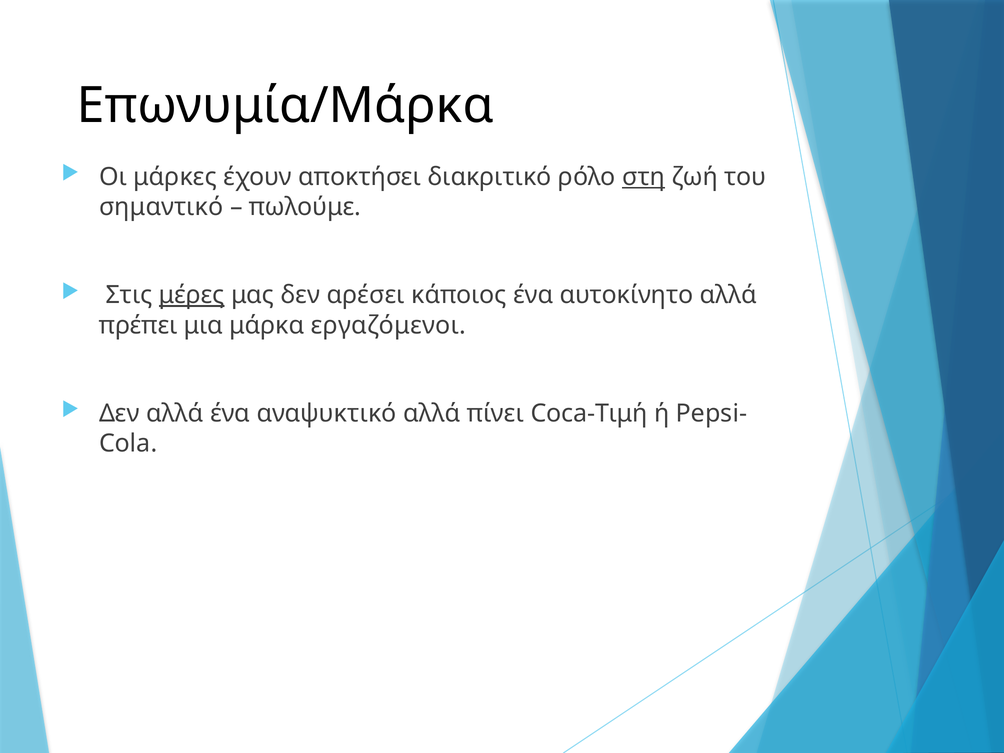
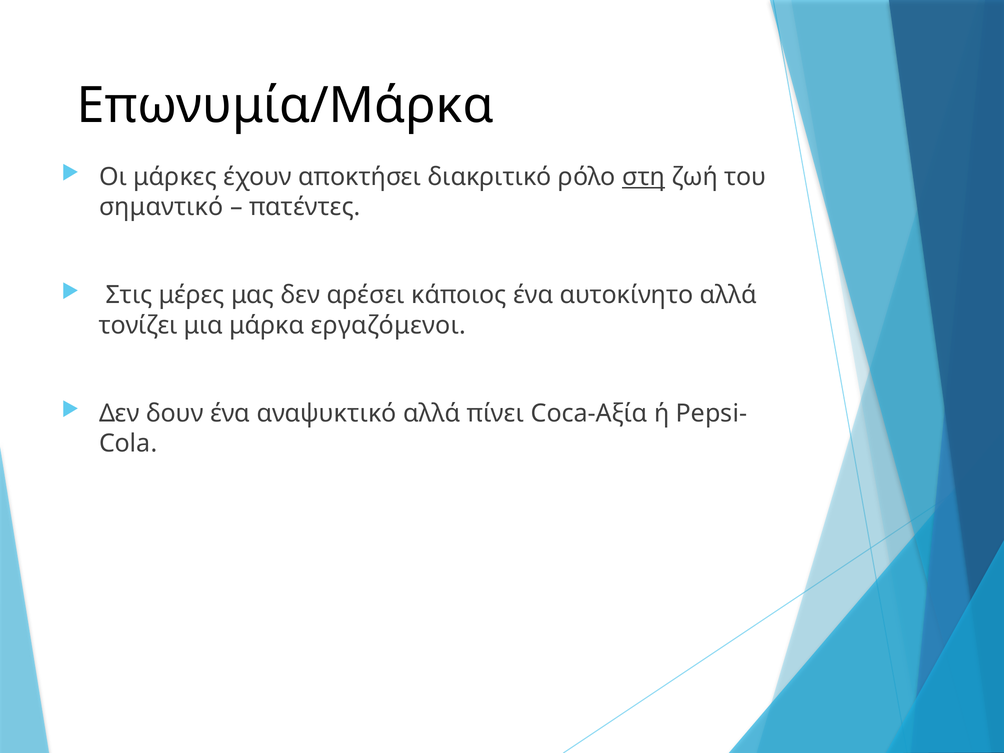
πωλούμε: πωλούμε -> πατέντες
μέρες underline: present -> none
πρέπει: πρέπει -> τονίζει
Δεν αλλά: αλλά -> δουν
Coca-Τιμή: Coca-Τιμή -> Coca-Αξία
